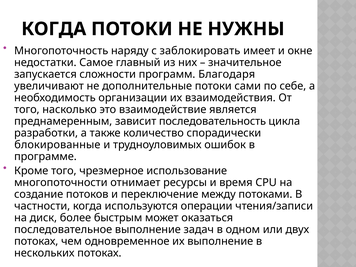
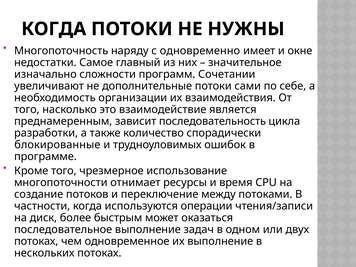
заблокировать: заблокировать -> одновременно
запускается: запускается -> изначально
Благодаря: Благодаря -> Сочетании
